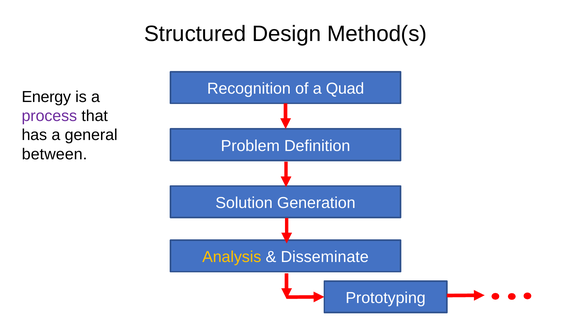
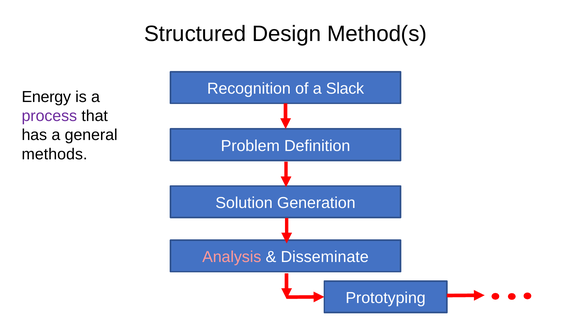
Quad: Quad -> Slack
between: between -> methods
Analysis colour: yellow -> pink
